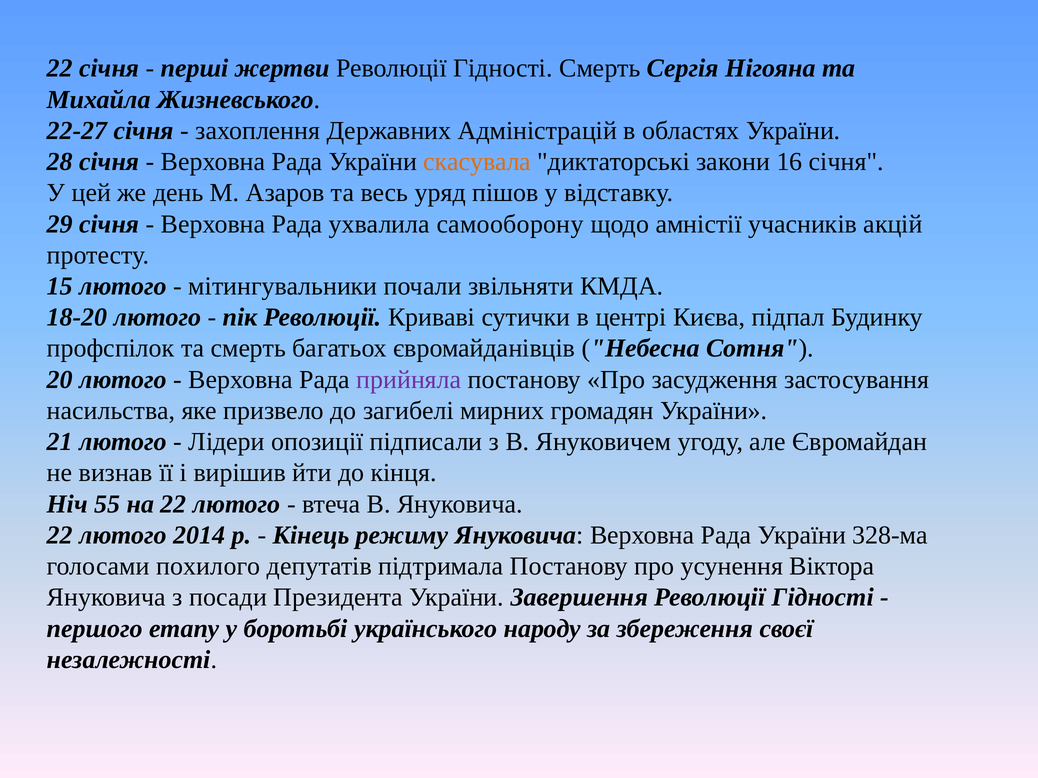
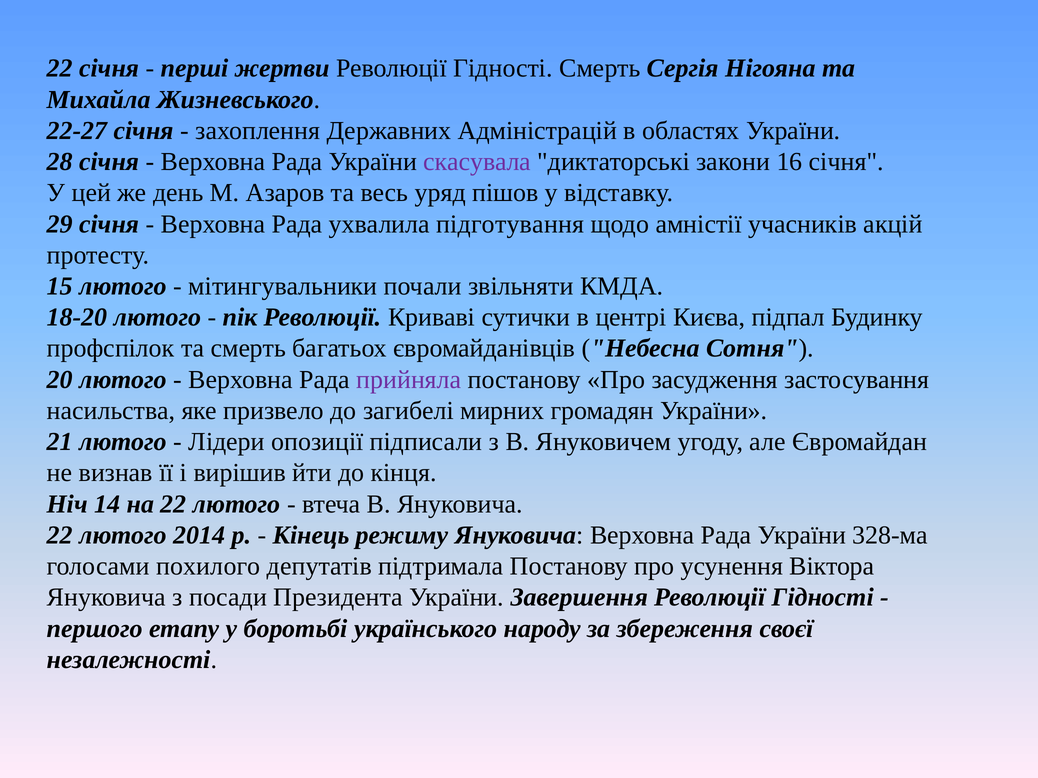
скасувала colour: orange -> purple
самооборону: самооборону -> підготування
55: 55 -> 14
